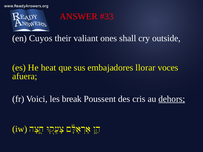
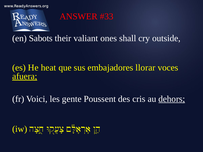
Cuyos: Cuyos -> Sabots
afuera underline: none -> present
break: break -> gente
